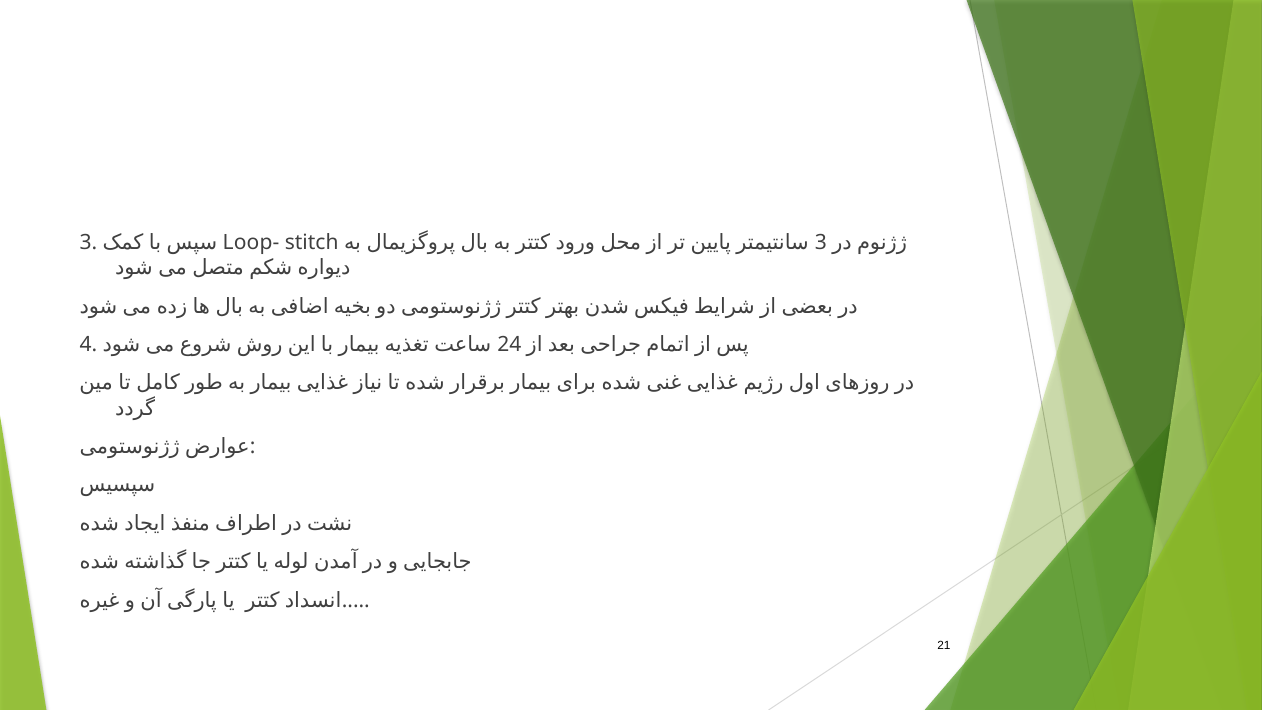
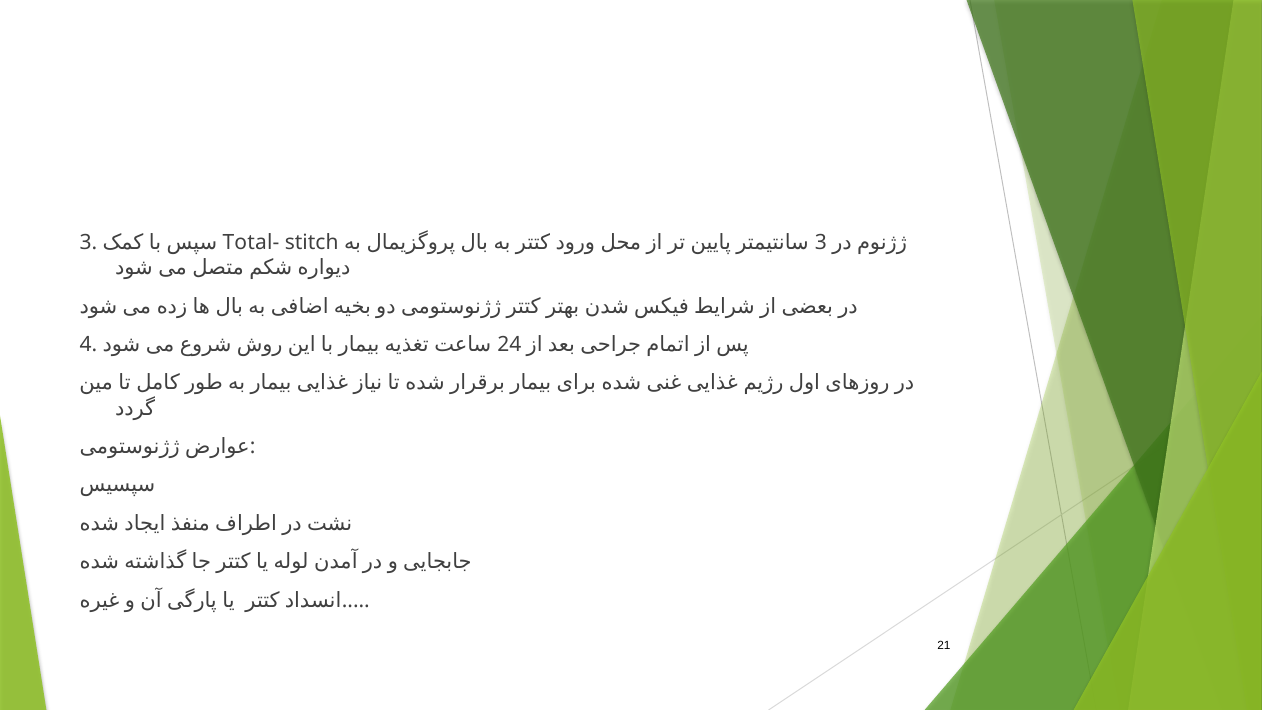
Loop-: Loop- -> Total-
